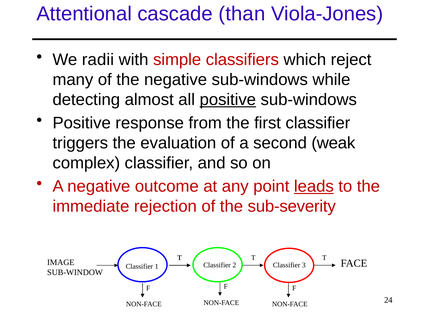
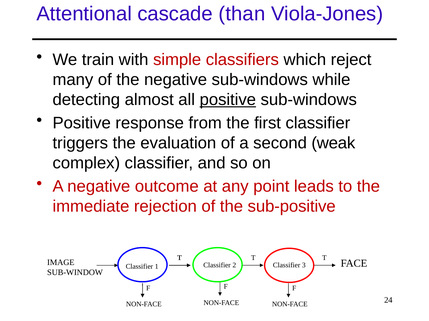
radii: radii -> train
leads underline: present -> none
sub-severity: sub-severity -> sub-positive
